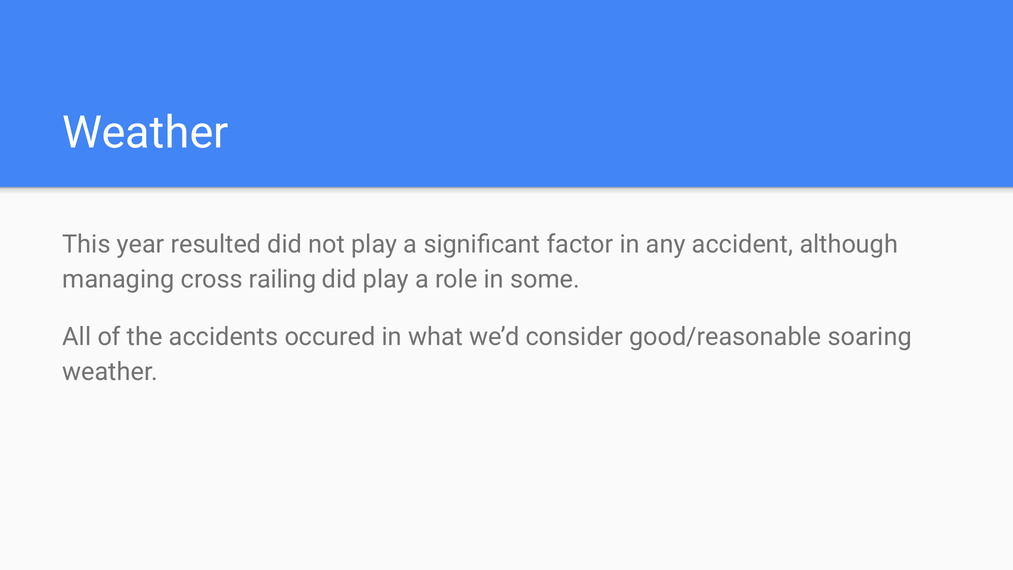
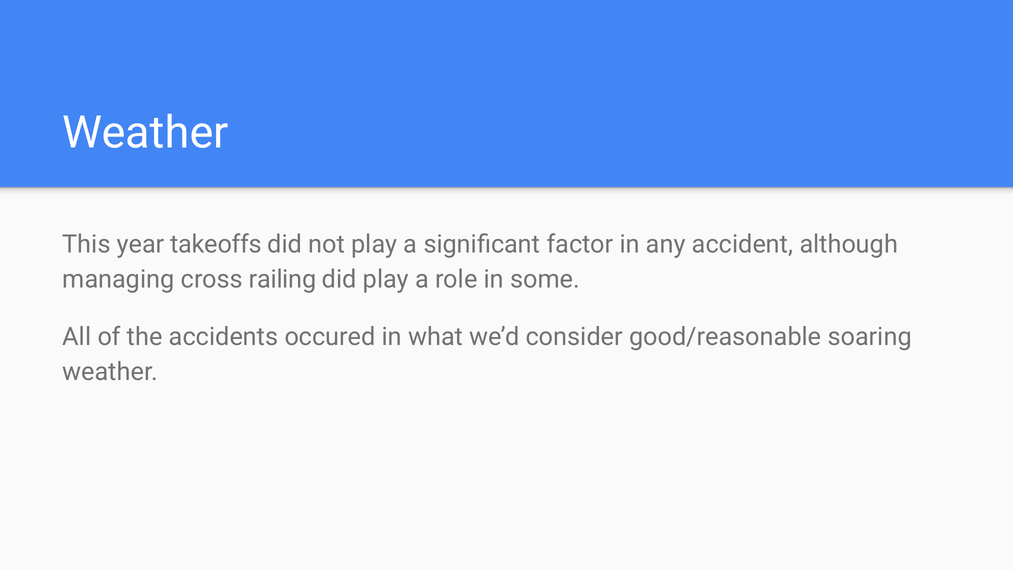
resulted: resulted -> takeoffs
